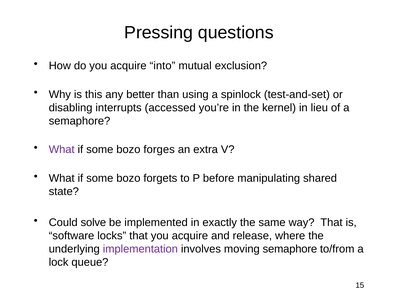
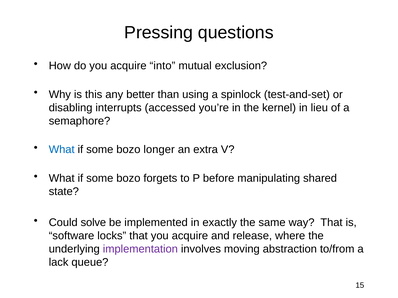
What at (62, 150) colour: purple -> blue
forges: forges -> longer
moving semaphore: semaphore -> abstraction
lock: lock -> lack
